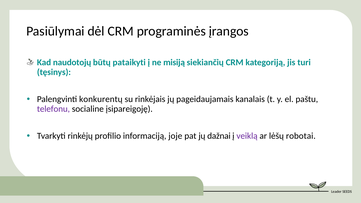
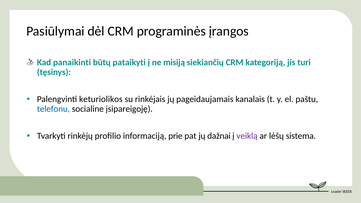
naudotojų: naudotojų -> panaikinti
konkurentų: konkurentų -> keturiolikos
telefonu colour: purple -> blue
joje: joje -> prie
robotai: robotai -> sistema
